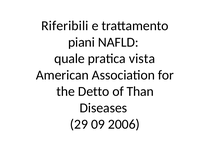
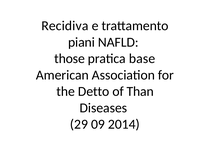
Riferibili: Riferibili -> Recidiva
quale: quale -> those
vista: vista -> base
2006: 2006 -> 2014
